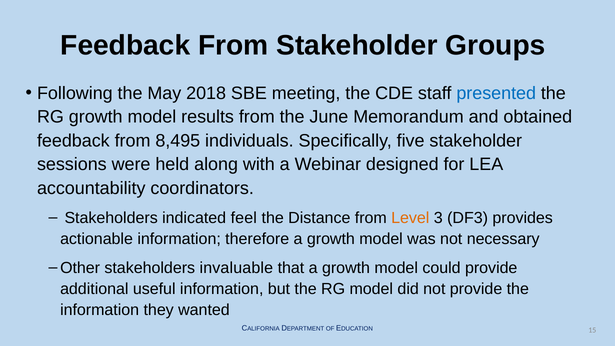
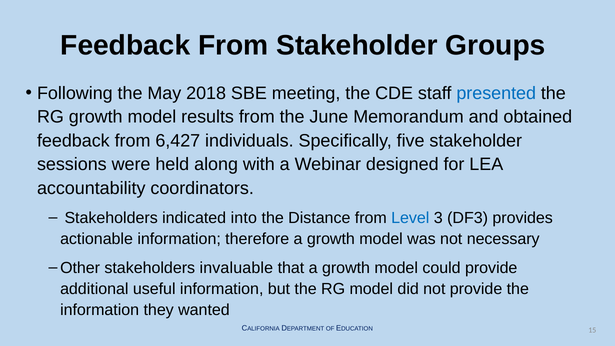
8,495: 8,495 -> 6,427
feel: feel -> into
Level colour: orange -> blue
